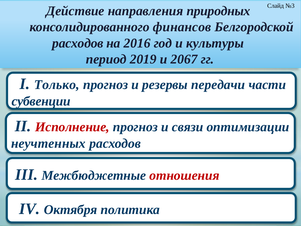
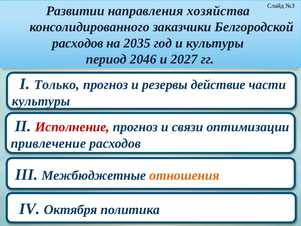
Действие: Действие -> Развитии
природных: природных -> хозяйства
финансов: финансов -> заказчики
2016: 2016 -> 2035
2019: 2019 -> 2046
2067: 2067 -> 2027
передачи: передачи -> действие
субвенции at (41, 101): субвенции -> культуры
неучтенных: неучтенных -> привлечение
отношения colour: red -> orange
